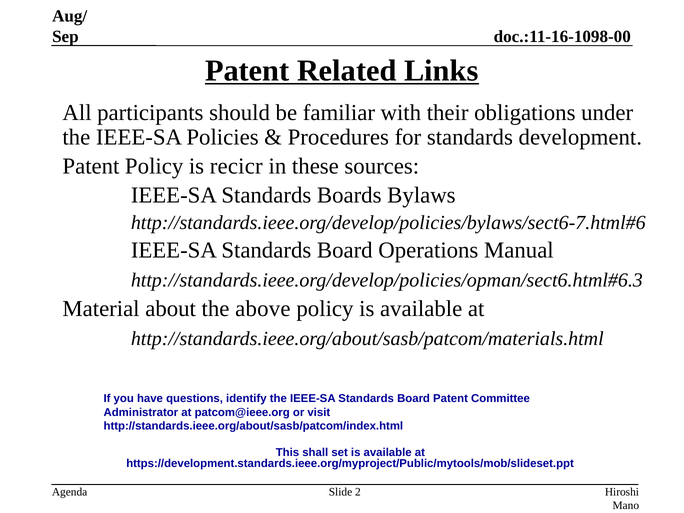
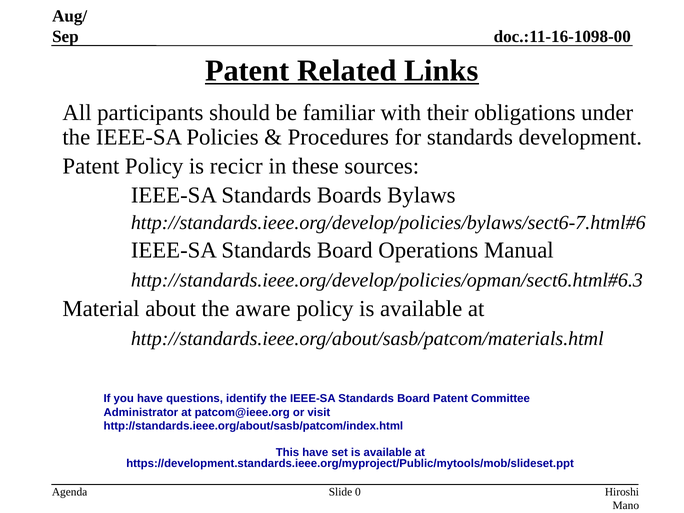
above: above -> aware
This shall: shall -> have
2: 2 -> 0
